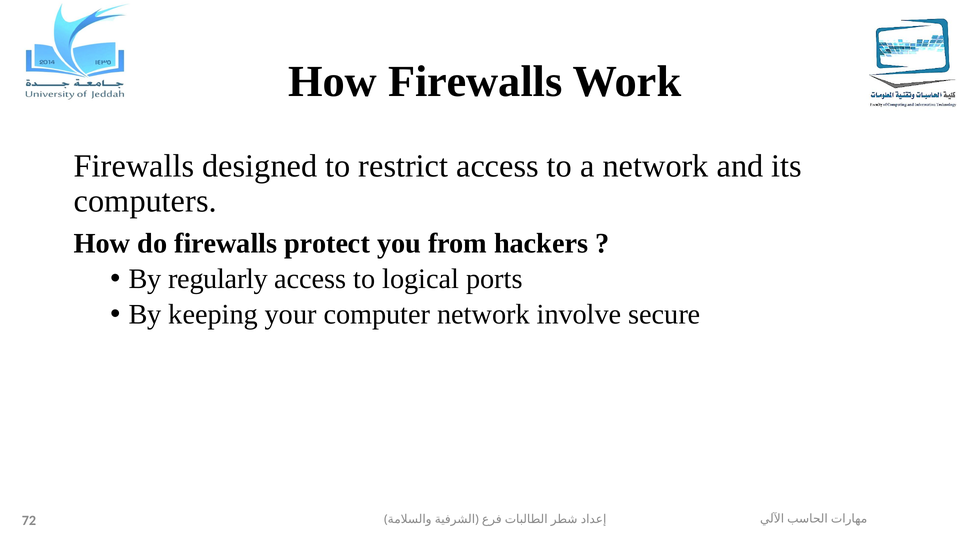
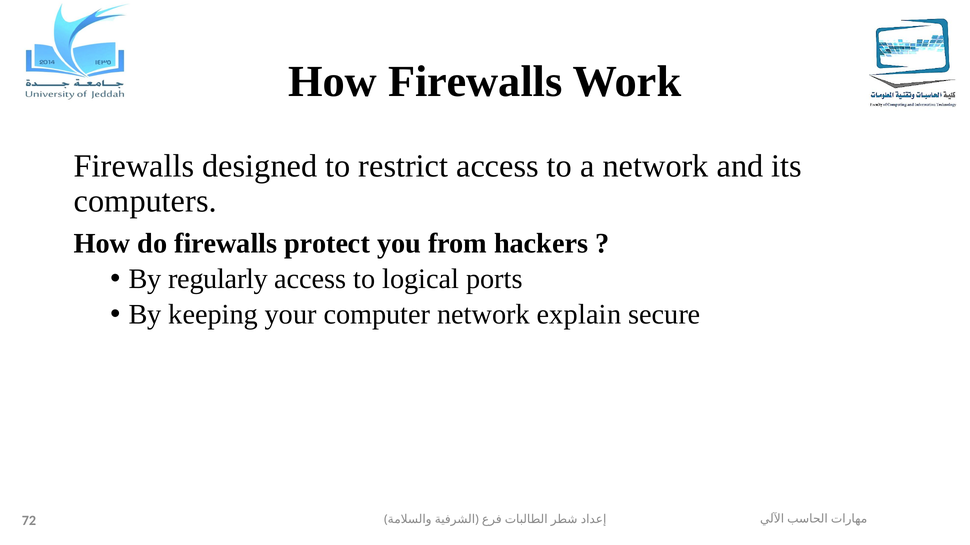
involve: involve -> explain
